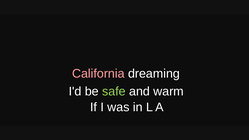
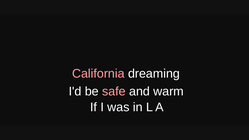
safe colour: light green -> pink
